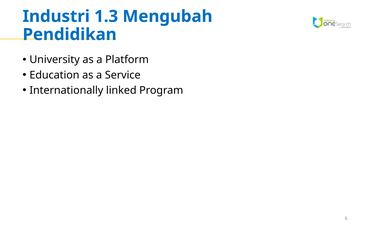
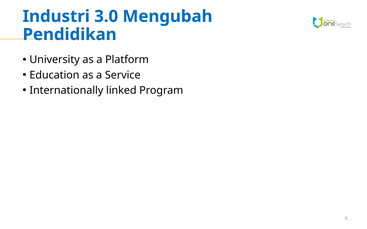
1.3: 1.3 -> 3.0
